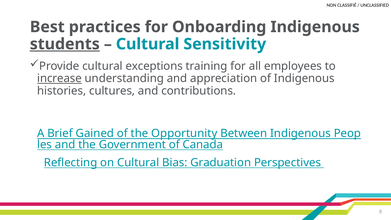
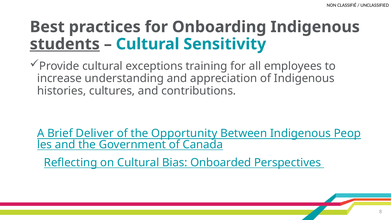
increase underline: present -> none
Gained: Gained -> Deliver
Graduation: Graduation -> Onboarded
